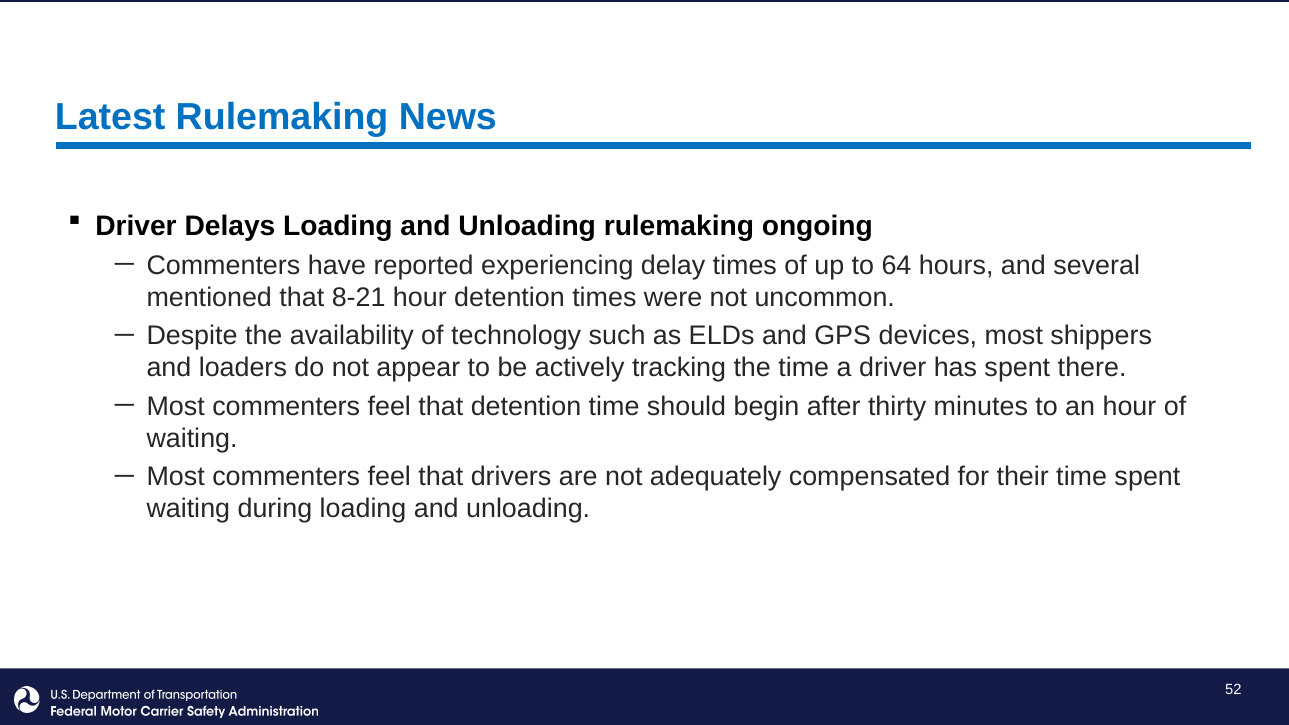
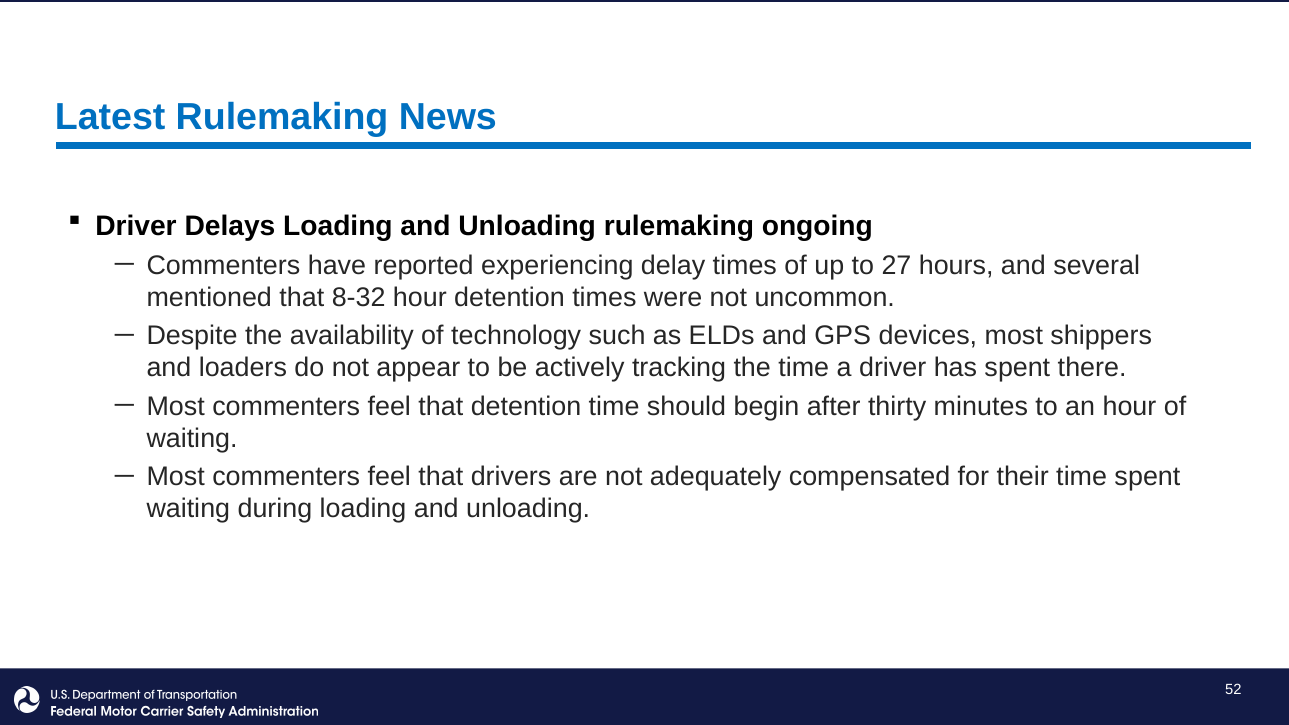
64: 64 -> 27
8-21: 8-21 -> 8-32
